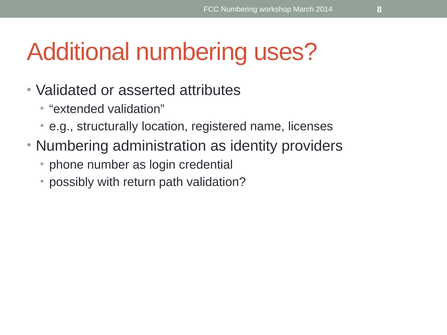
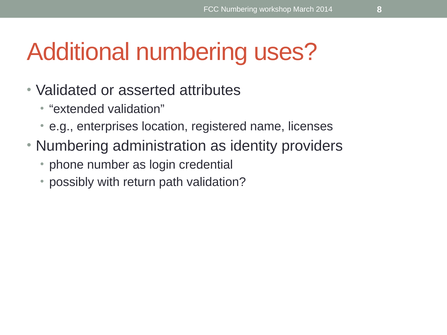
structurally: structurally -> enterprises
